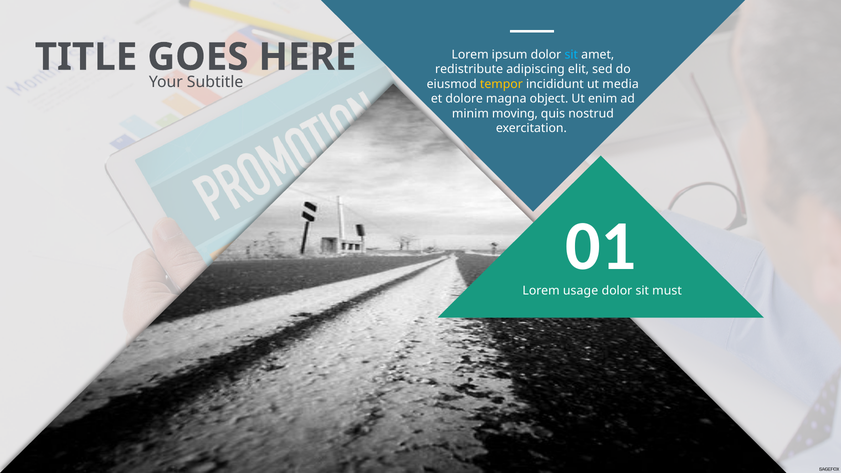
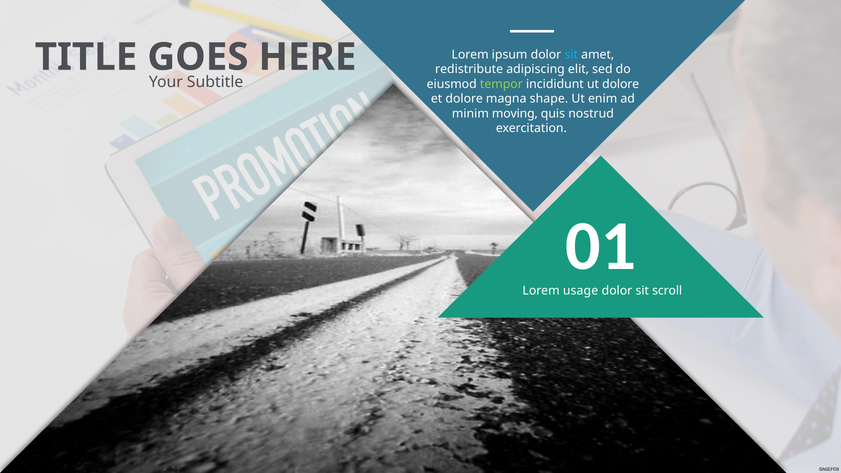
tempor colour: yellow -> light green
ut media: media -> dolore
object: object -> shape
must: must -> scroll
